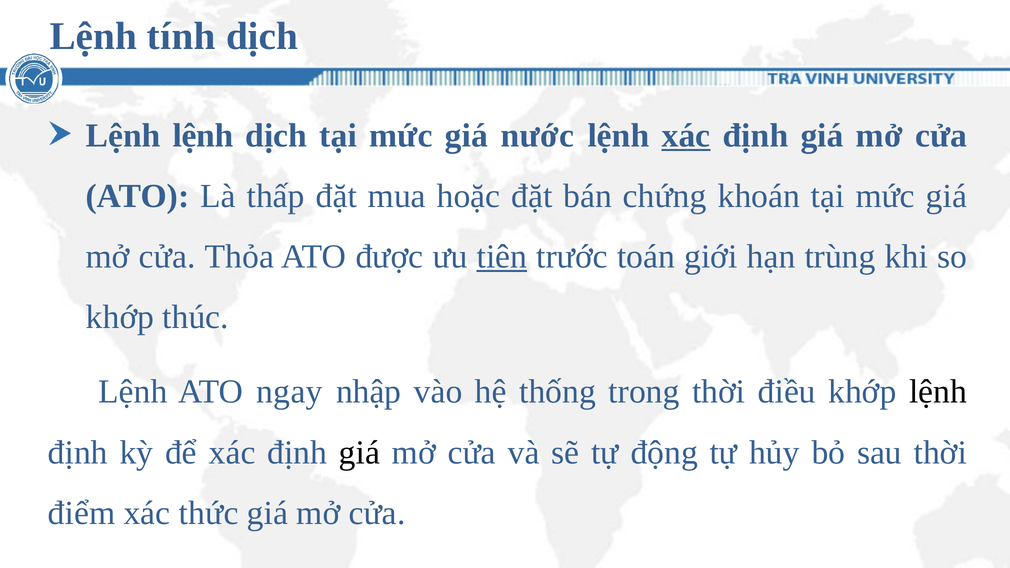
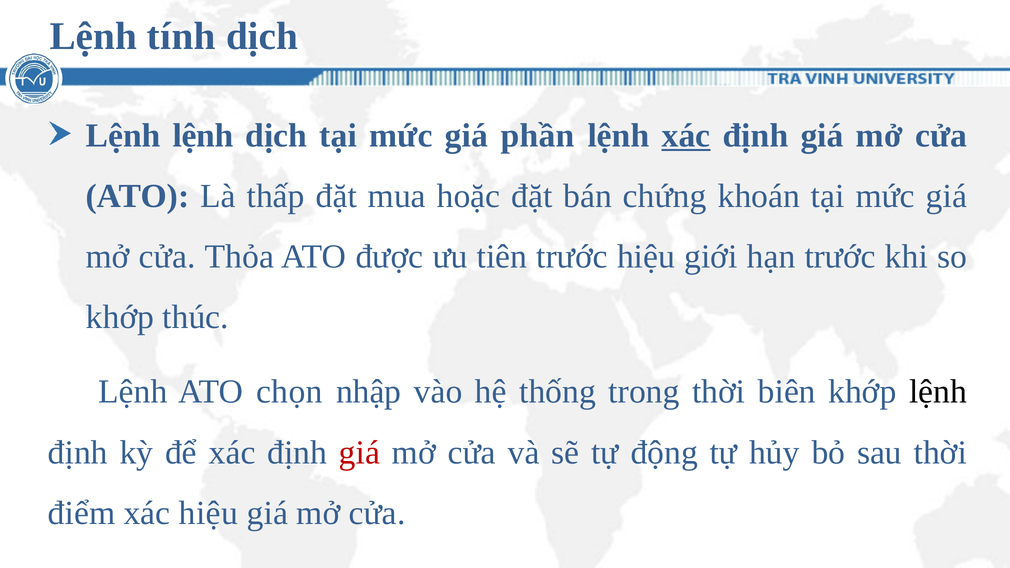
nước: nước -> phần
tiên underline: present -> none
trước toán: toán -> hiệu
hạn trùng: trùng -> trước
ngay: ngay -> chọn
điều: điều -> biên
giá at (360, 453) colour: black -> red
xác thức: thức -> hiệu
